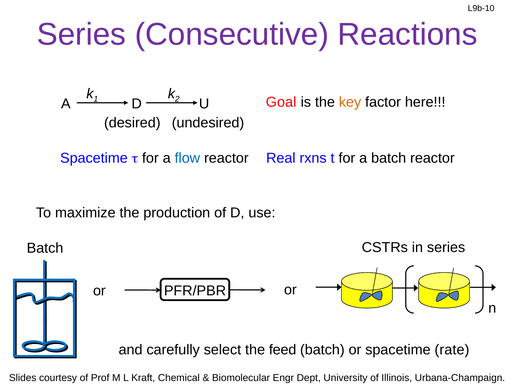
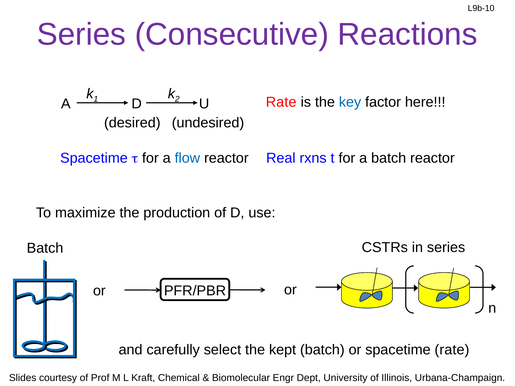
Goal at (281, 102): Goal -> Rate
key colour: orange -> blue
feed: feed -> kept
